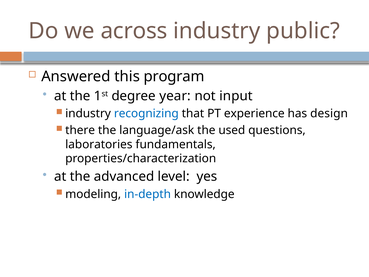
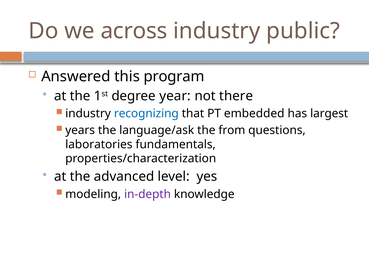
input: input -> there
experience: experience -> embedded
design: design -> largest
there: there -> years
used: used -> from
in-depth colour: blue -> purple
